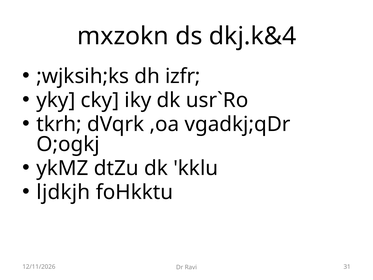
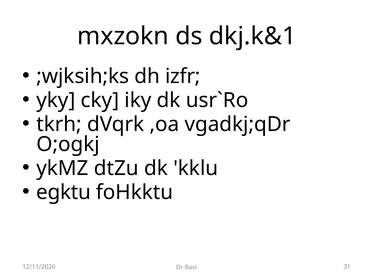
dkj.k&4: dkj.k&4 -> dkj.k&1
ljdkjh: ljdkjh -> egktu
